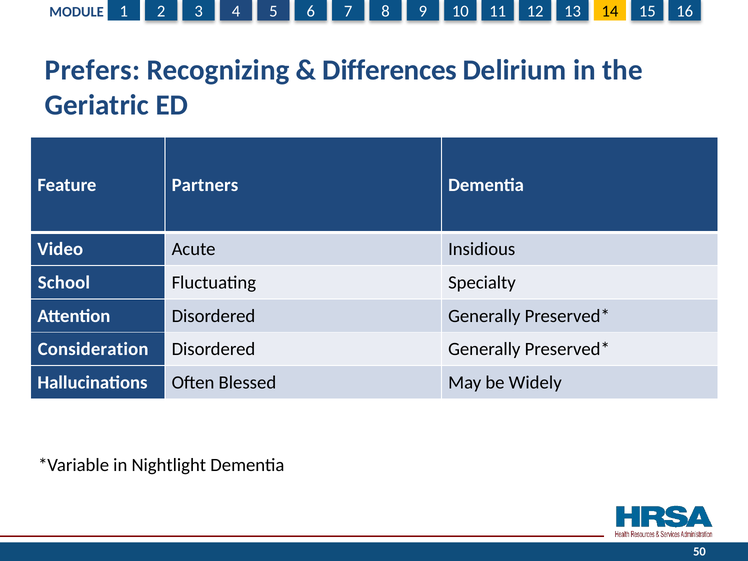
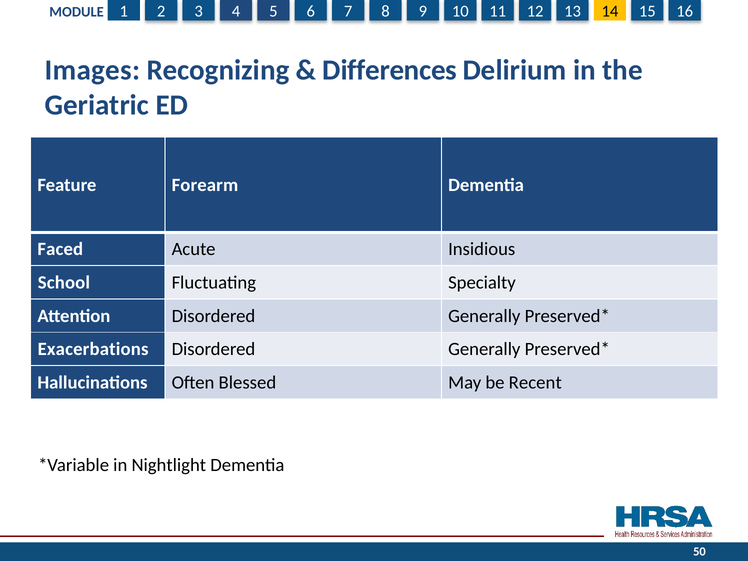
Prefers: Prefers -> Images
Partners: Partners -> Forearm
Video: Video -> Faced
Consideration: Consideration -> Exacerbations
Widely: Widely -> Recent
